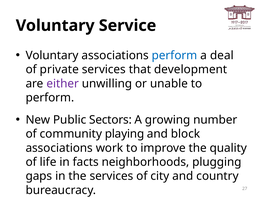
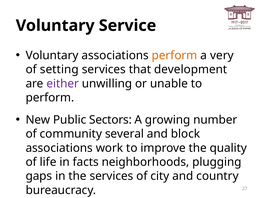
perform at (175, 55) colour: blue -> orange
deal: deal -> very
private: private -> setting
playing: playing -> several
